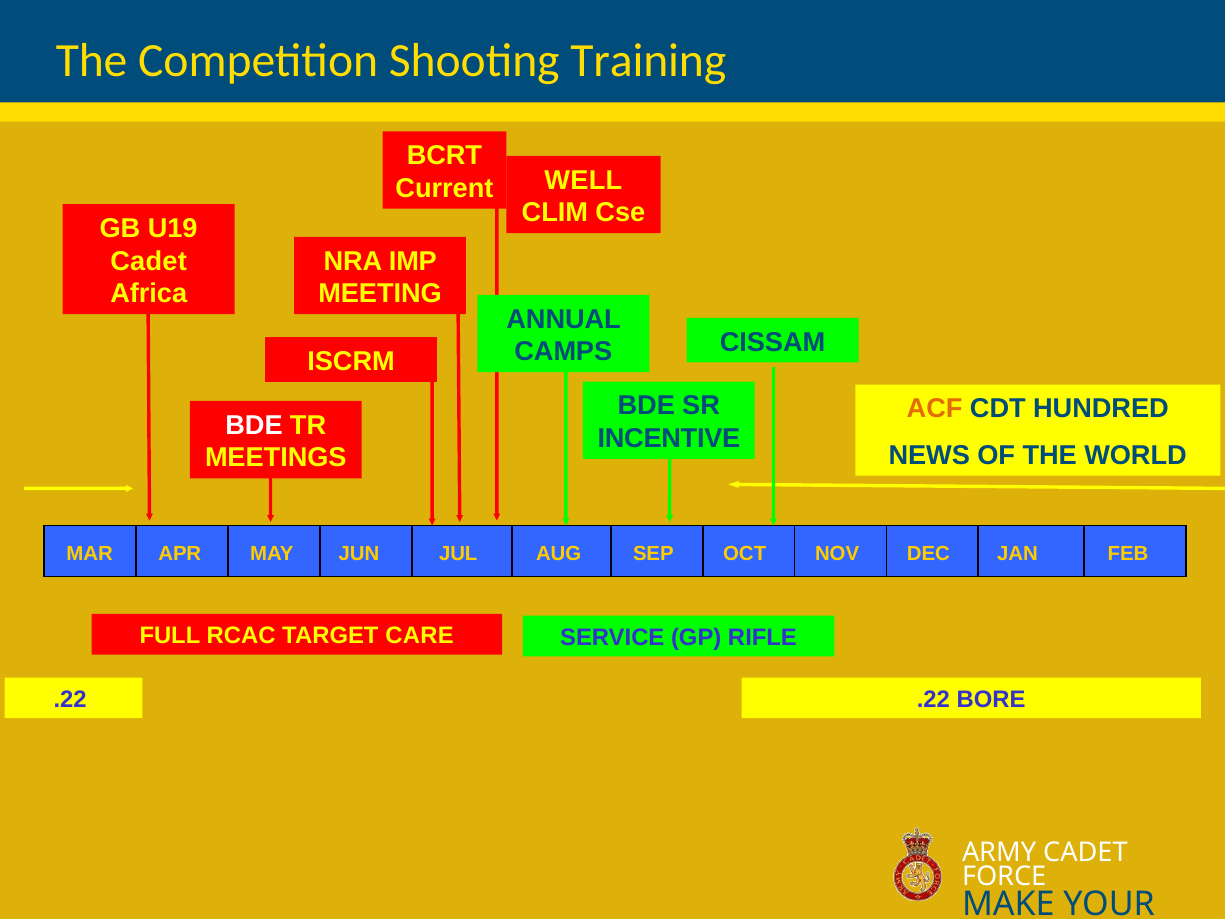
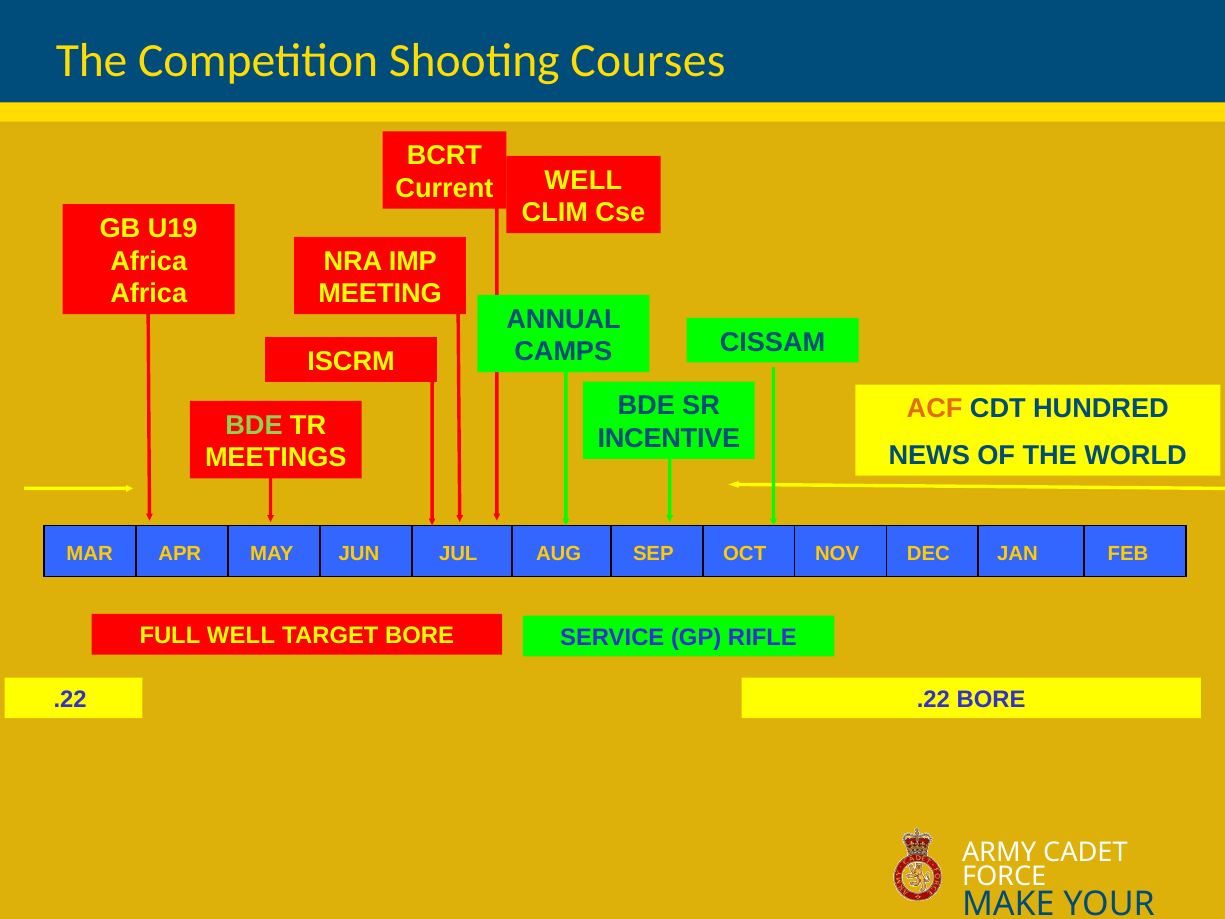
Training: Training -> Courses
Cadet at (149, 261): Cadet -> Africa
BDE at (254, 425) colour: white -> light green
FULL RCAC: RCAC -> WELL
TARGET CARE: CARE -> BORE
